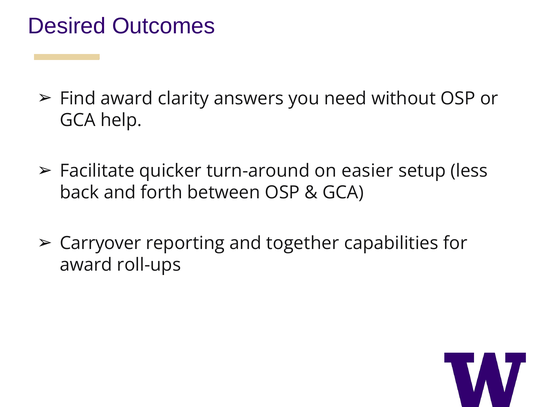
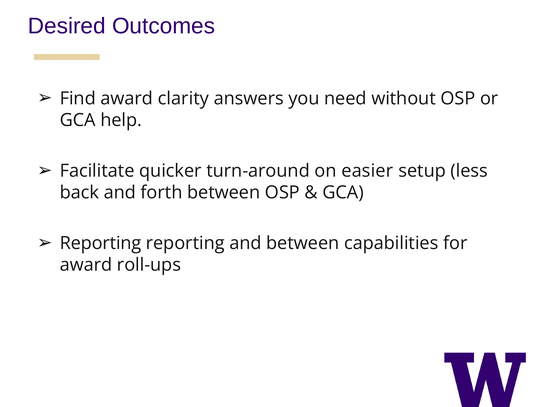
Carryover at (100, 243): Carryover -> Reporting
and together: together -> between
